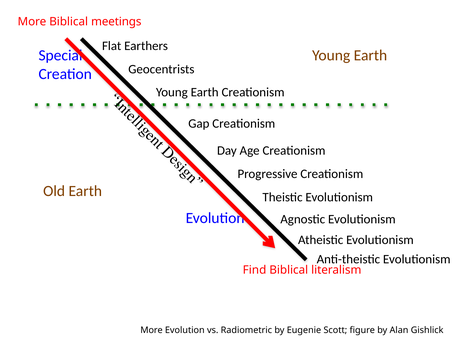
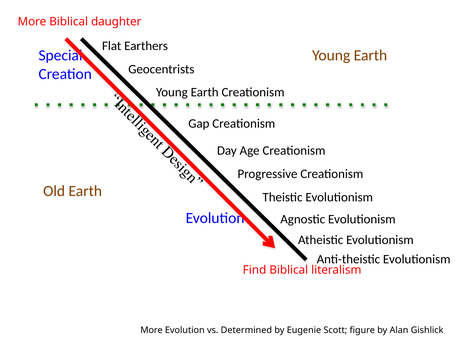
meetings: meetings -> daughter
Radiometric: Radiometric -> Determined
